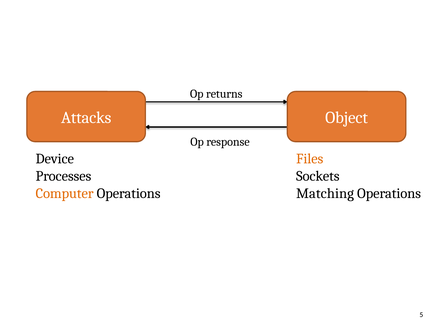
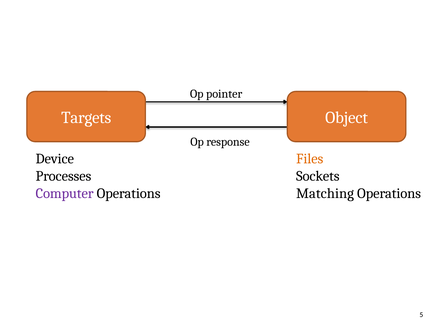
returns: returns -> pointer
Attacks: Attacks -> Targets
Computer colour: orange -> purple
